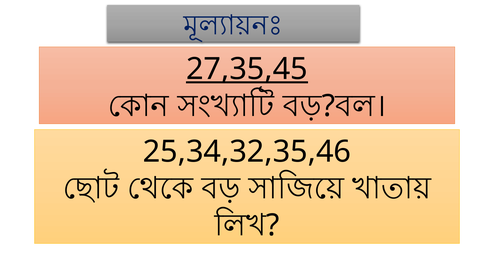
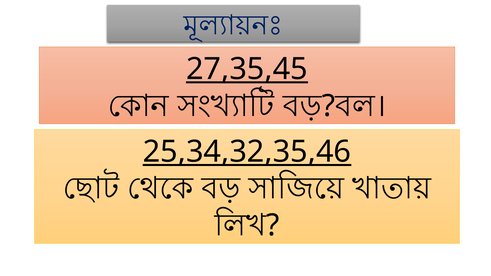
25,34,32,35,46 underline: none -> present
